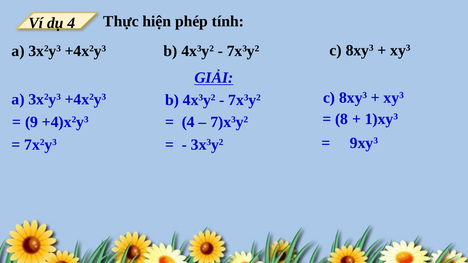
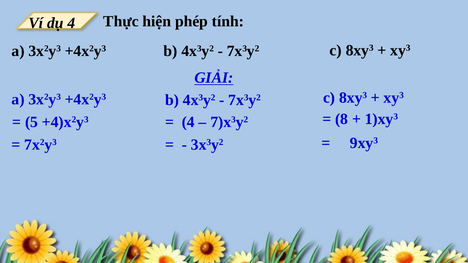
9: 9 -> 5
